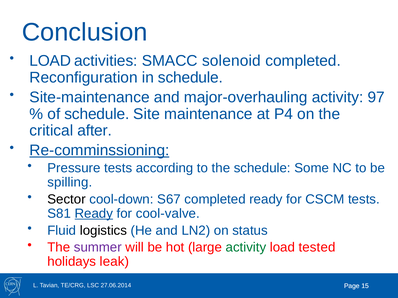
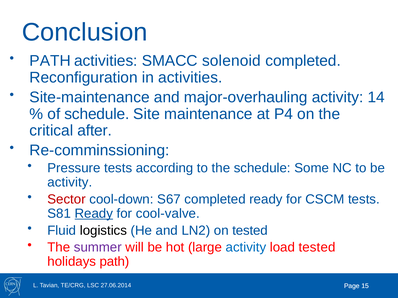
LOAD at (50, 61): LOAD -> PATH
in schedule: schedule -> activities
97: 97 -> 14
Re-comminssioning underline: present -> none
spilling at (70, 183): spilling -> activity
Sector colour: black -> red
on status: status -> tested
activity at (246, 248) colour: green -> blue
holidays leak: leak -> path
